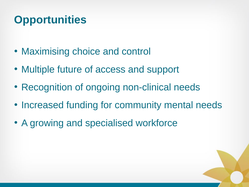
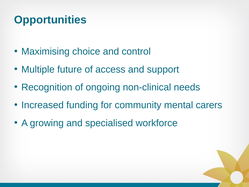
mental needs: needs -> carers
